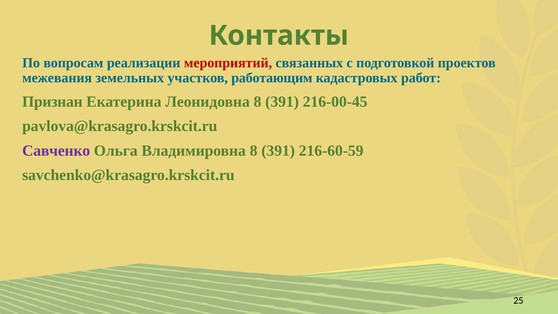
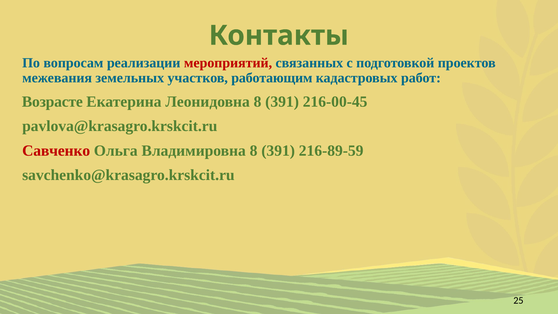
Признан: Признан -> Возрасте
Савченко colour: purple -> red
216-60-59: 216-60-59 -> 216-89-59
